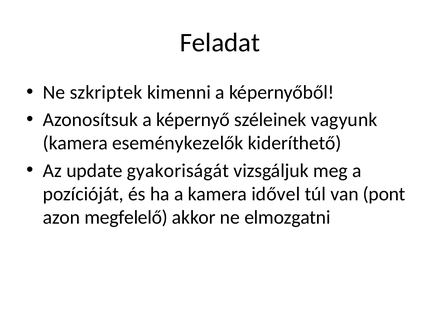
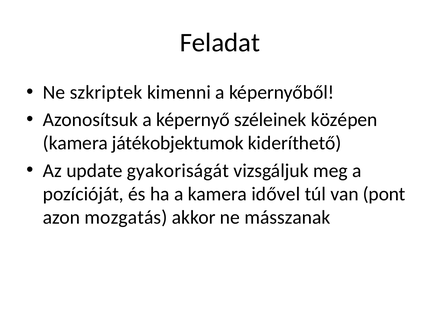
vagyunk: vagyunk -> középen
eseménykezelők: eseménykezelők -> játékobjektumok
megfelelő: megfelelő -> mozgatás
elmozgatni: elmozgatni -> másszanak
